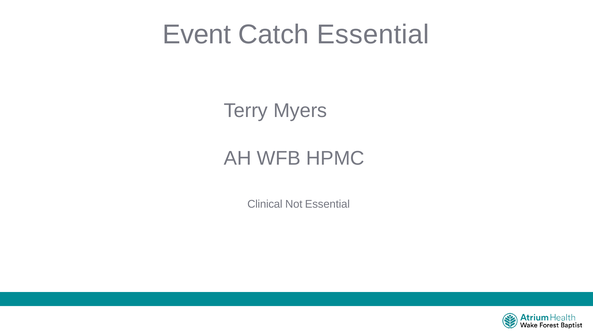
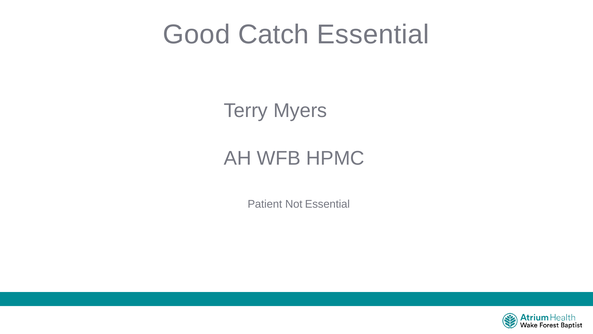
Event: Event -> Good
Clinical: Clinical -> Patient
